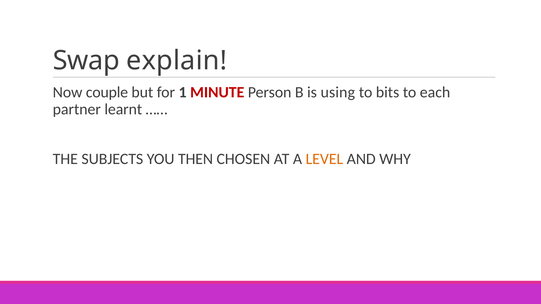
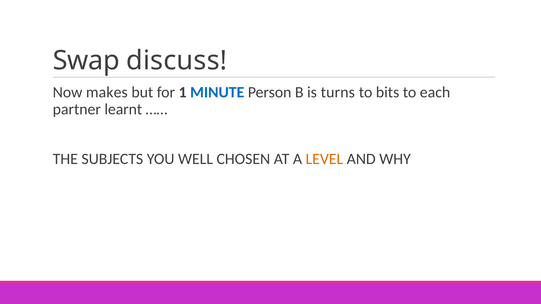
explain: explain -> discuss
couple: couple -> makes
MINUTE colour: red -> blue
using: using -> turns
THEN: THEN -> WELL
